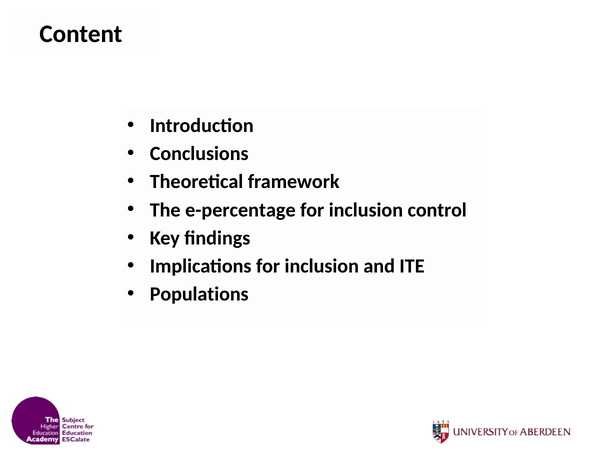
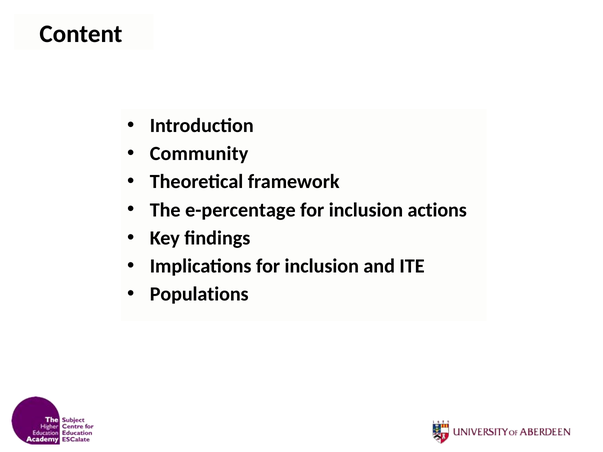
Conclusions: Conclusions -> Community
control: control -> actions
